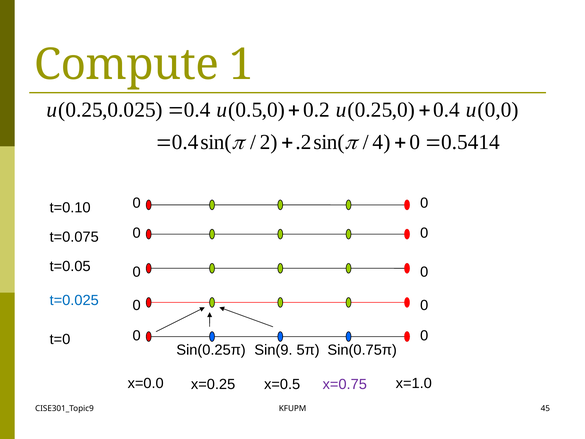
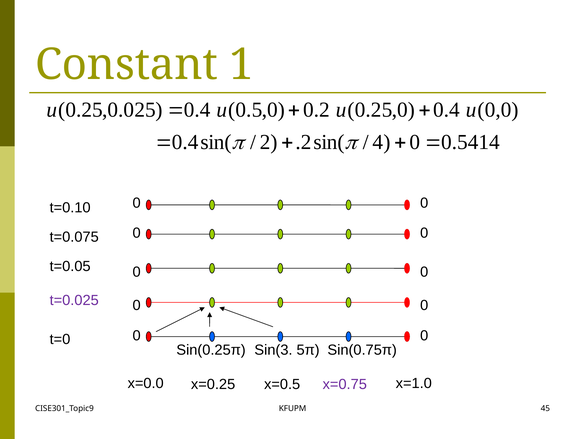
Compute: Compute -> Constant
t=0.025 colour: blue -> purple
Sin(9: Sin(9 -> Sin(3
